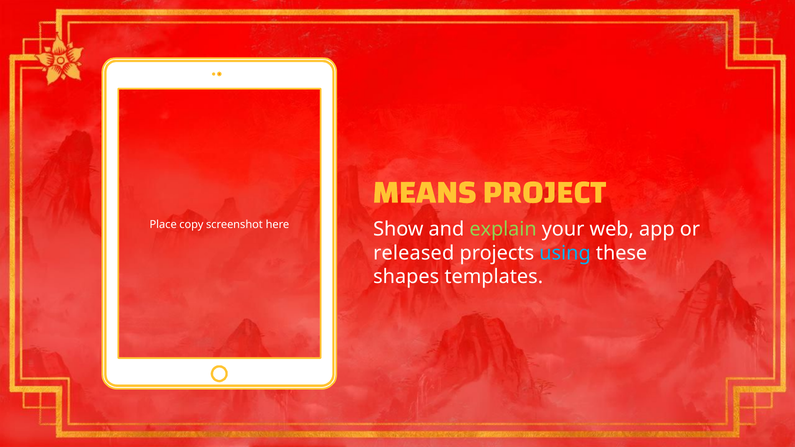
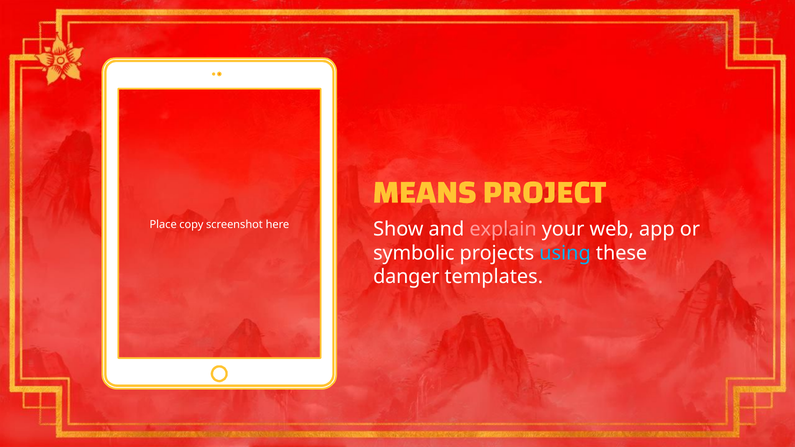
explain colour: light green -> pink
released: released -> symbolic
shapes: shapes -> danger
